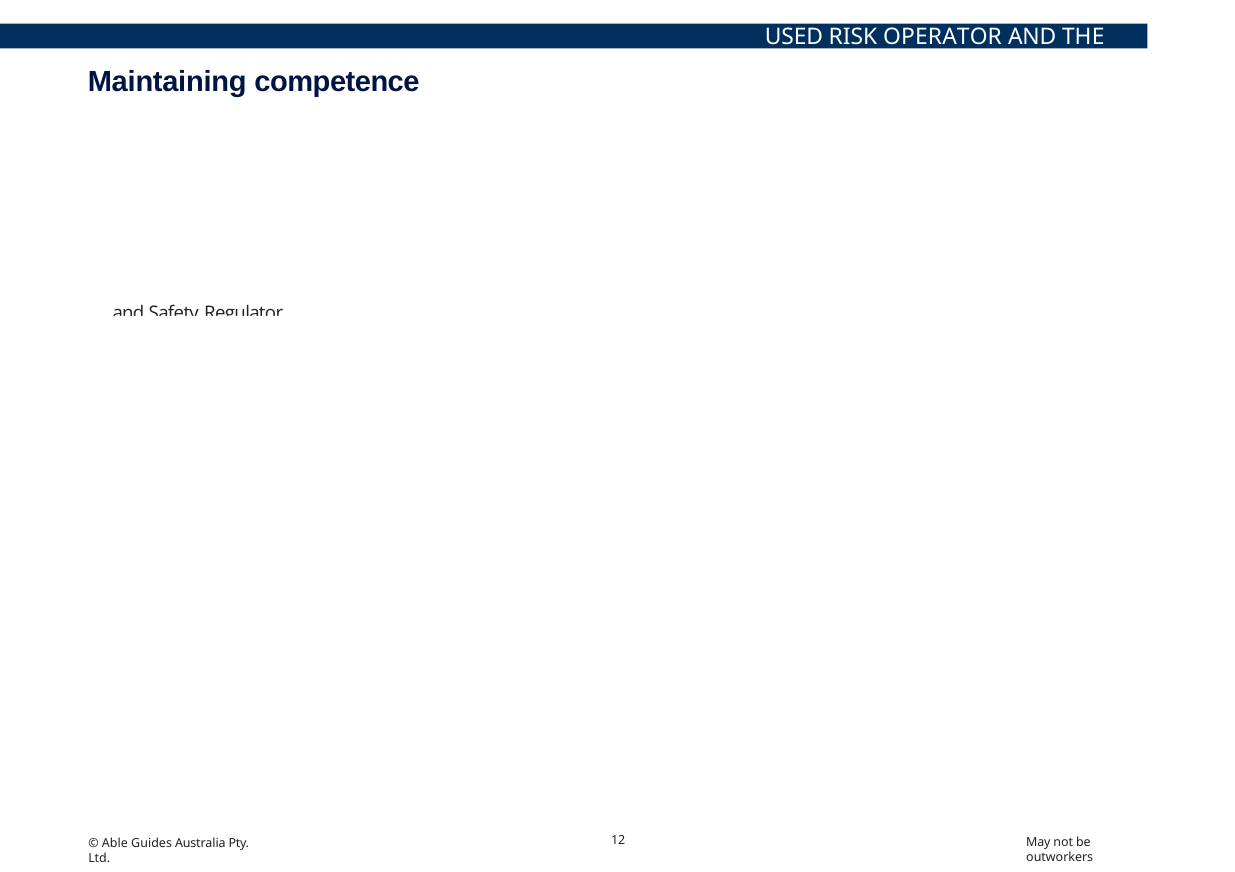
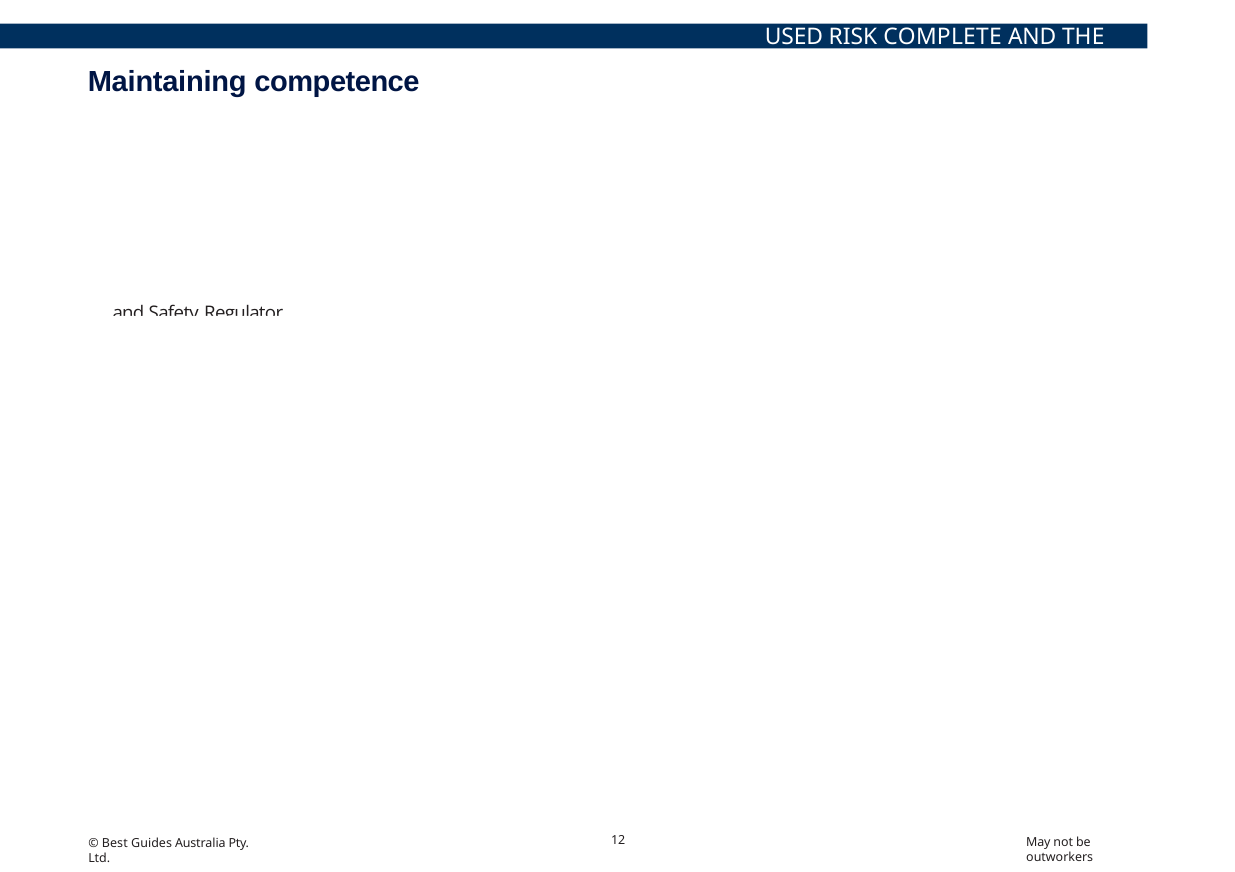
OPERATOR: OPERATOR -> COMPLETE
Able: Able -> Best
